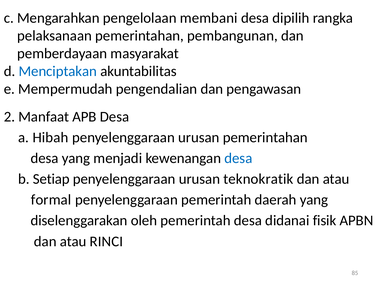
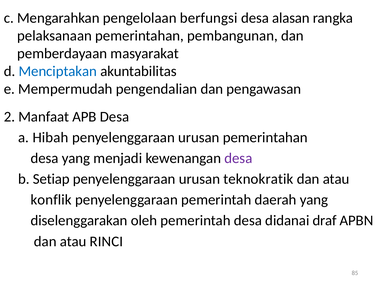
membani: membani -> berfungsi
dipilih: dipilih -> alasan
desa at (238, 158) colour: blue -> purple
formal: formal -> konflik
fisik: fisik -> draf
